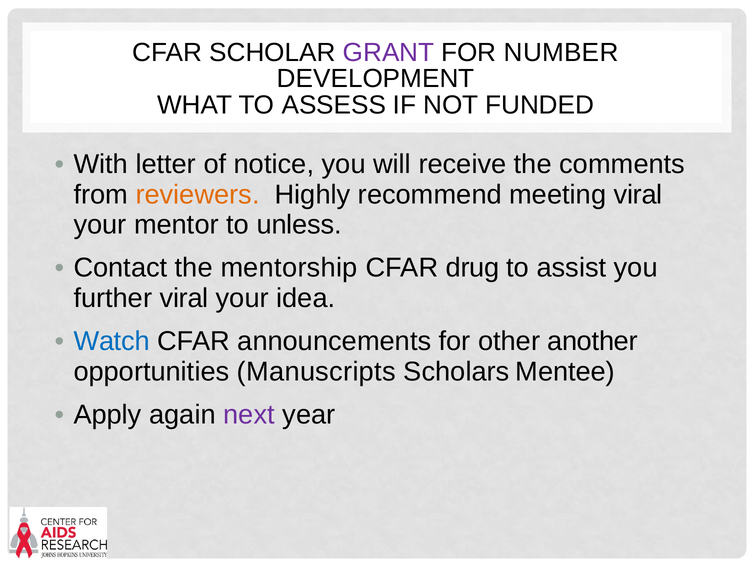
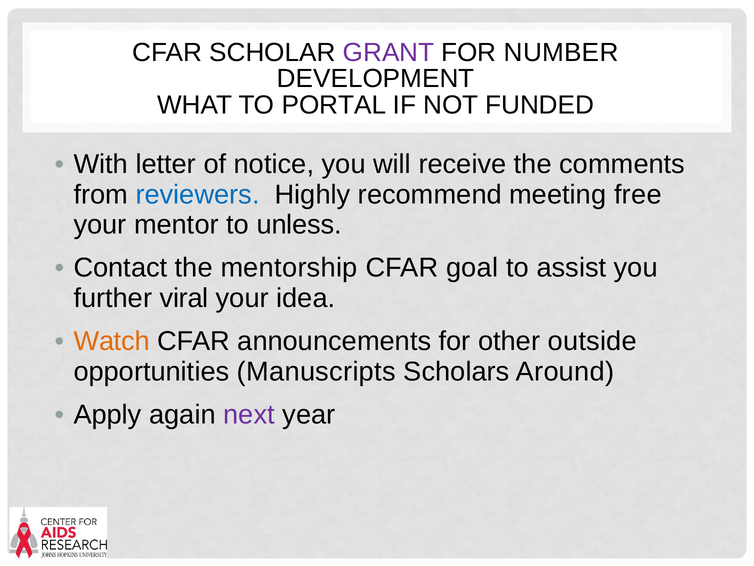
ASSESS: ASSESS -> PORTAL
reviewers colour: orange -> blue
meeting viral: viral -> free
drug: drug -> goal
Watch colour: blue -> orange
another: another -> outside
Mentee: Mentee -> Around
